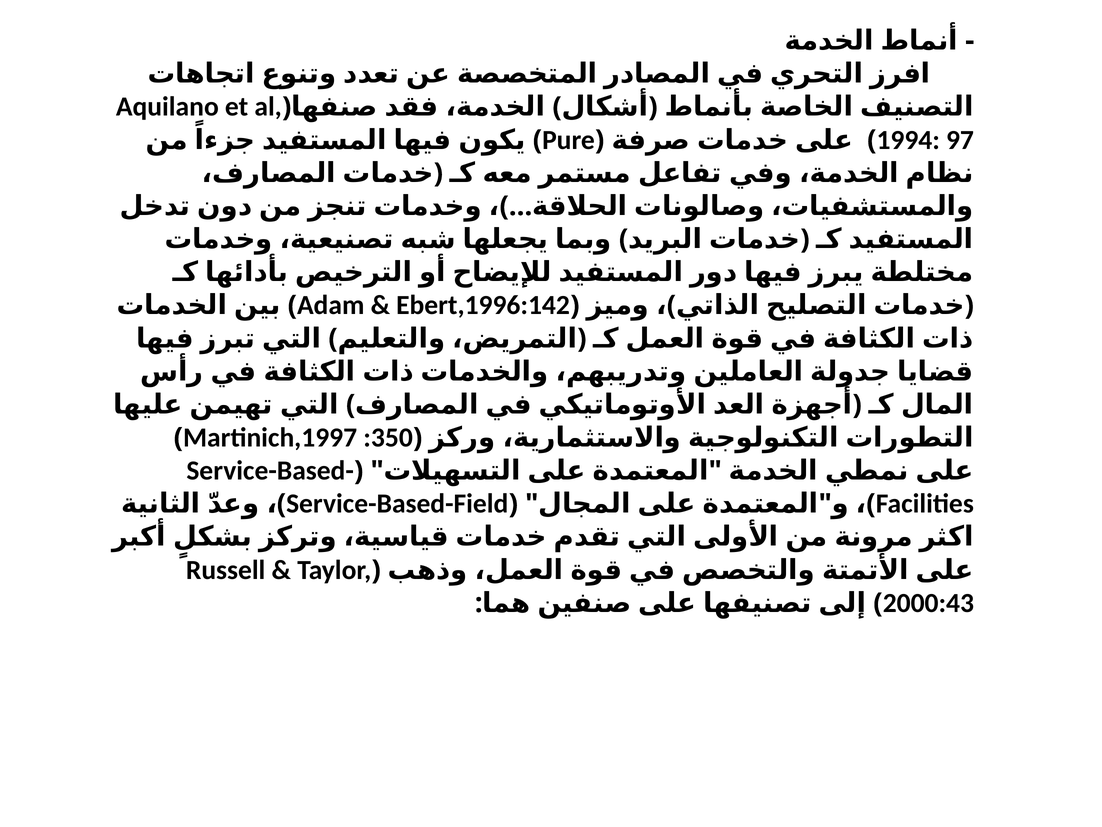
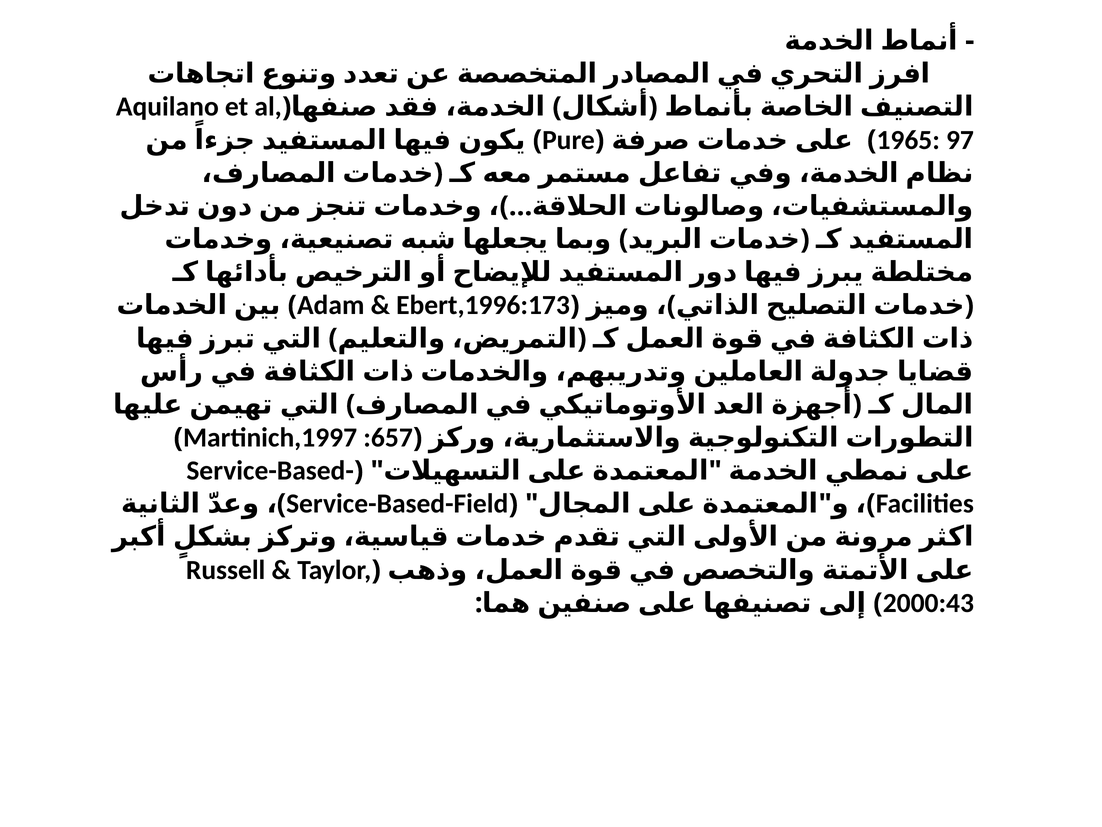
1994: 1994 -> 1965
Ebert,1996:142: Ebert,1996:142 -> Ebert,1996:173
:350: :350 -> :657
